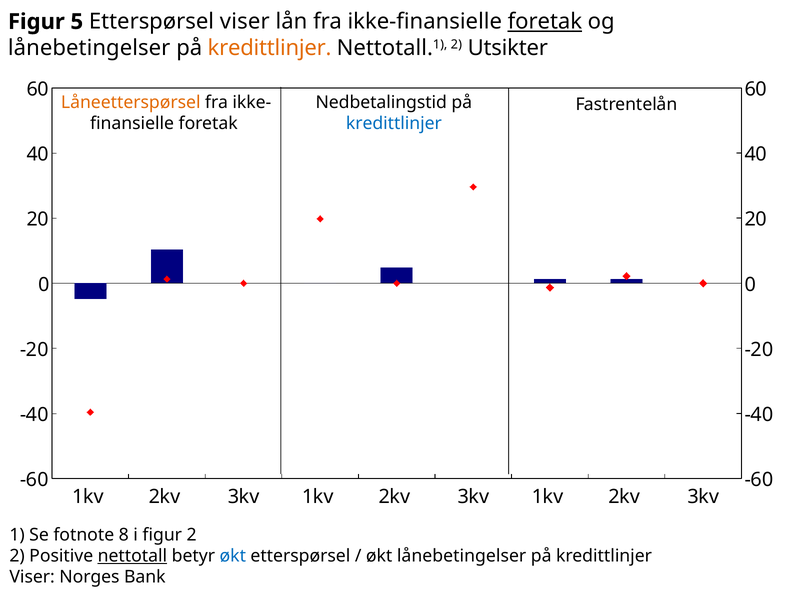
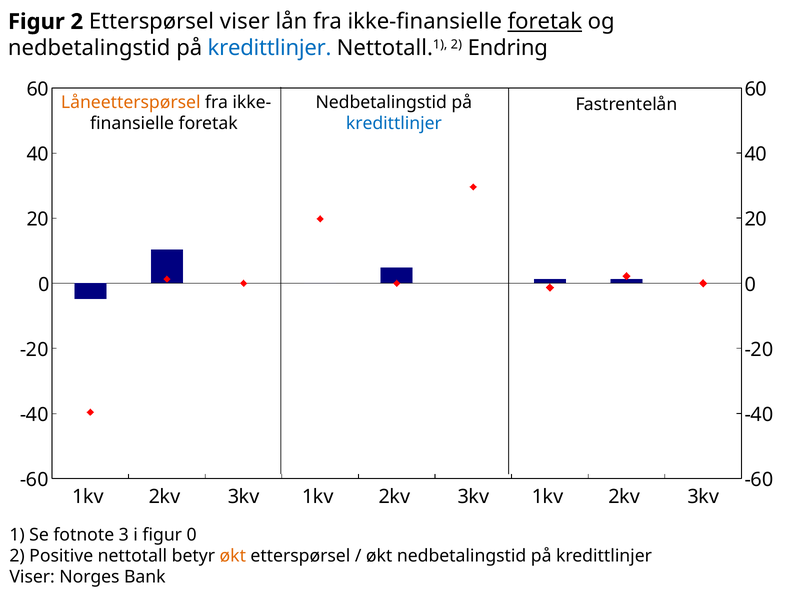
Figur 5: 5 -> 2
lånebetingelser at (89, 48): lånebetingelser -> nedbetalingstid
kredittlinjer at (270, 48) colour: orange -> blue
Utsikter: Utsikter -> Endring
8: 8 -> 3
figur 2: 2 -> 0
nettotall underline: present -> none
økt at (233, 556) colour: blue -> orange
økt lånebetingelser: lånebetingelser -> nedbetalingstid
